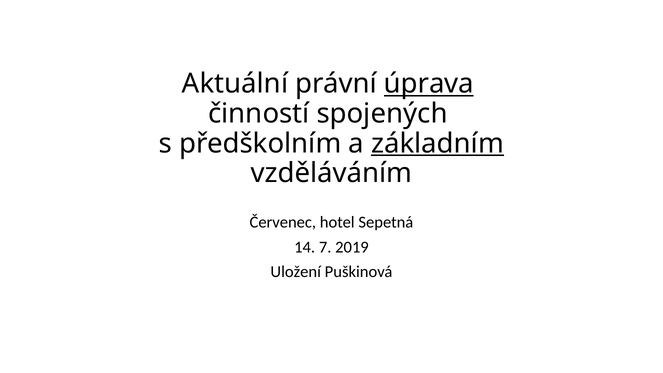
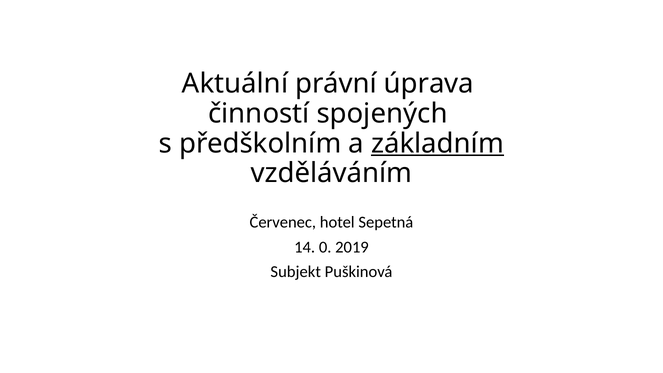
úprava underline: present -> none
7: 7 -> 0
Uložení: Uložení -> Subjekt
